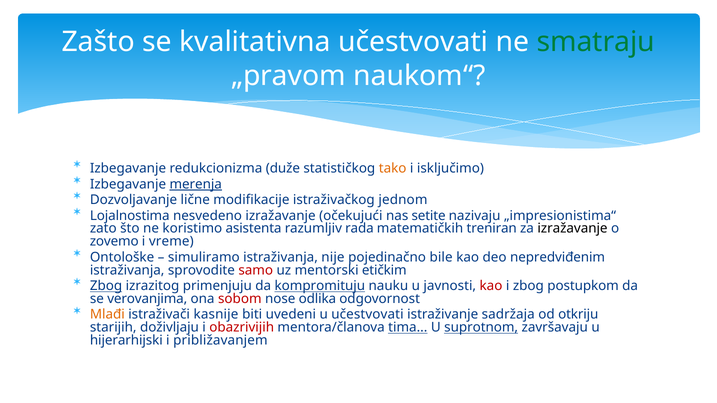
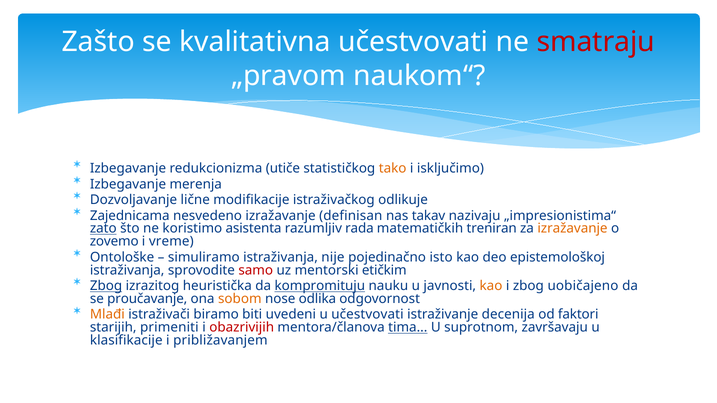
smatraju colour: green -> red
duže: duže -> utiče
merenja underline: present -> none
jednom: jednom -> odlikuje
Lojalnostima: Lojalnostima -> Zajednicama
očekujući: očekujući -> definisan
setite: setite -> takav
zato underline: none -> present
izražavanje at (572, 229) colour: black -> orange
bile: bile -> isto
nepredviđenim: nepredviđenim -> epistemološkoj
primenjuju: primenjuju -> heuristička
kao at (491, 286) colour: red -> orange
postupkom: postupkom -> uobičajeno
verovanjima: verovanjima -> proučavanje
sobom colour: red -> orange
kasnije: kasnije -> biramo
sadržaja: sadržaja -> decenija
otkriju: otkriju -> faktori
doživljaju: doživljaju -> primeniti
suprotnom underline: present -> none
hijerarhijski: hijerarhijski -> klasifikacije
